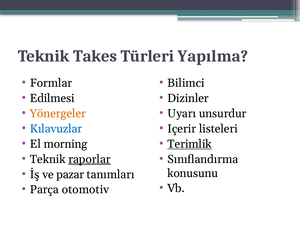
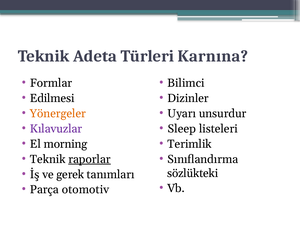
Takes: Takes -> Adeta
Yapılma: Yapılma -> Karnına
Kılavuzlar colour: blue -> purple
Içerir: Içerir -> Sleep
Terimlik underline: present -> none
pazar: pazar -> gerek
konusunu: konusunu -> sözlükteki
